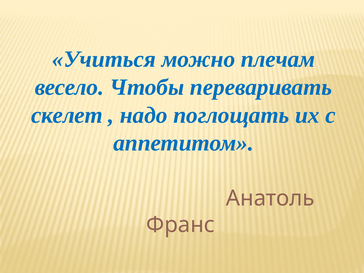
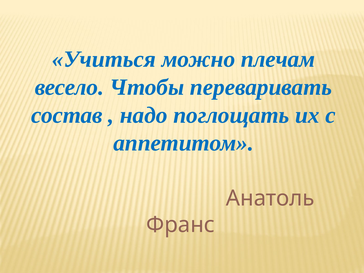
скелет: скелет -> состав
